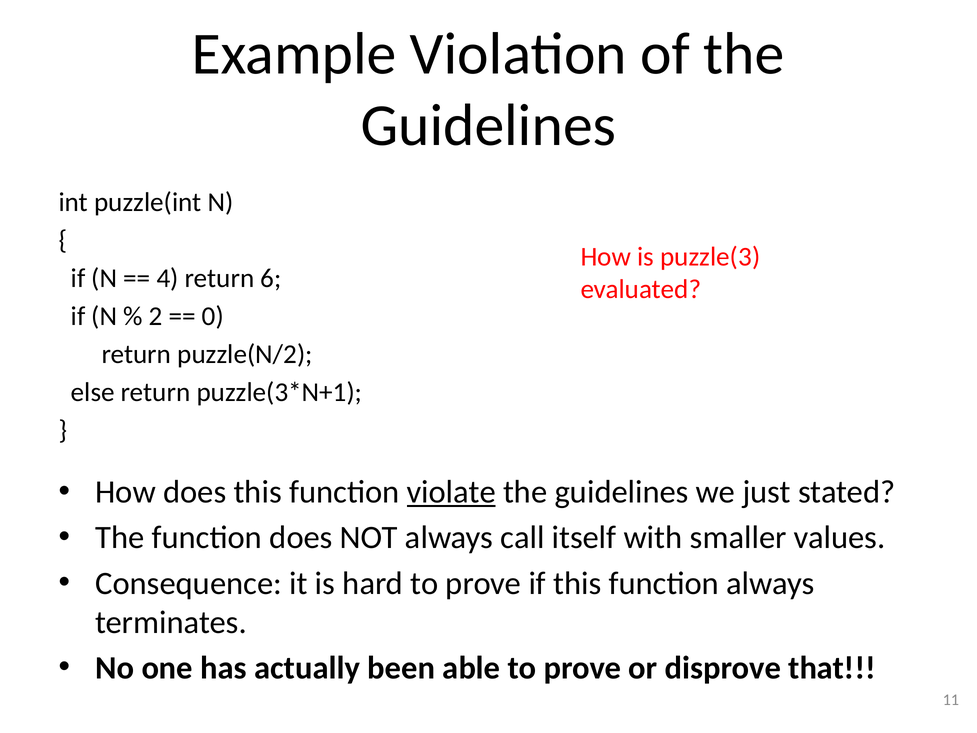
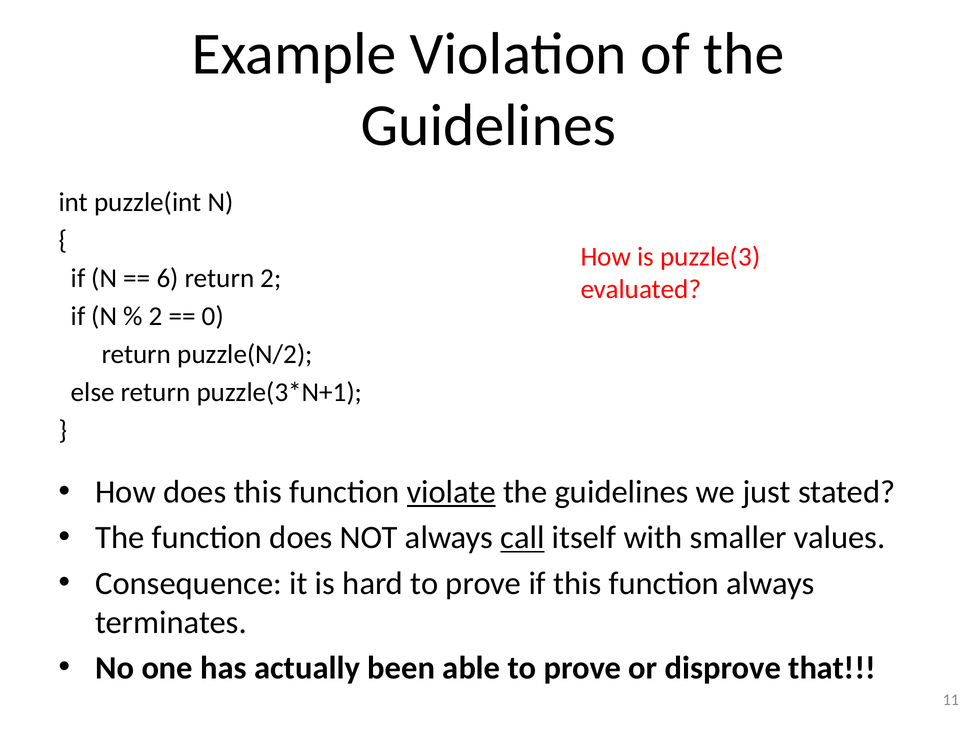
4: 4 -> 6
return 6: 6 -> 2
call underline: none -> present
